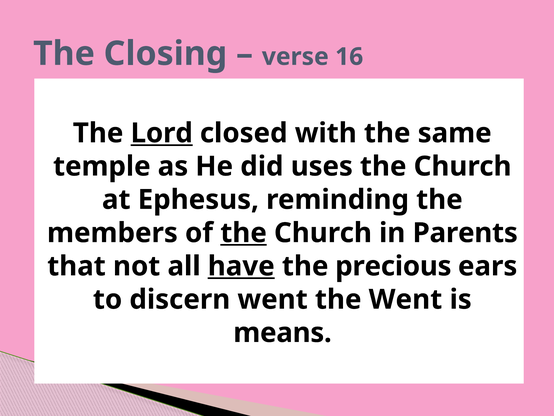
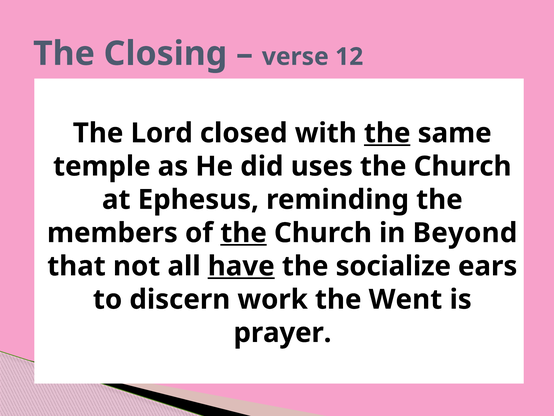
16: 16 -> 12
Lord underline: present -> none
the at (387, 133) underline: none -> present
Parents: Parents -> Beyond
precious: precious -> socialize
discern went: went -> work
means: means -> prayer
